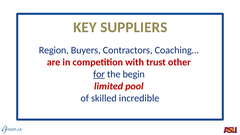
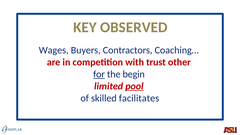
SUPPLIERS: SUPPLIERS -> OBSERVED
Region: Region -> Wages
pool underline: none -> present
incredible: incredible -> facilitates
